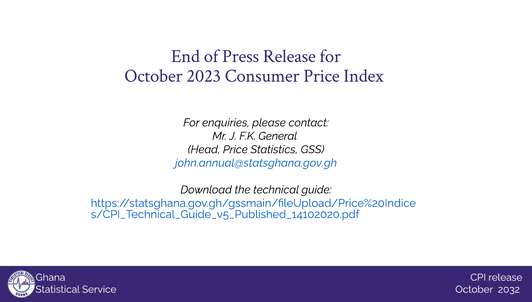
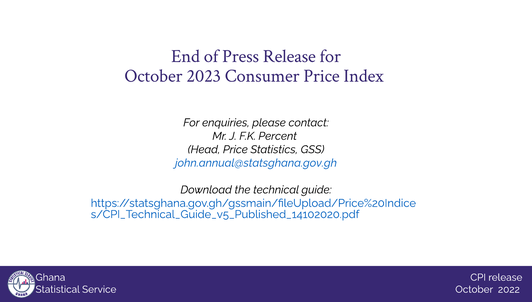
General: General -> Percent
2032: 2032 -> 2022
